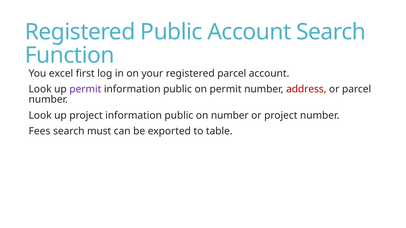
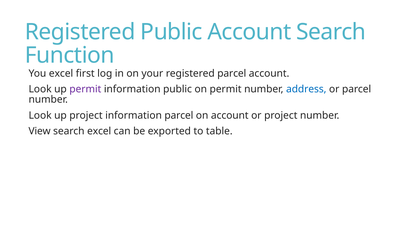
address colour: red -> blue
project information public: public -> parcel
on number: number -> account
Fees: Fees -> View
search must: must -> excel
